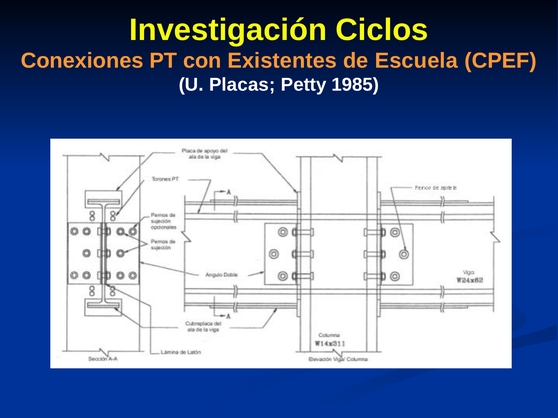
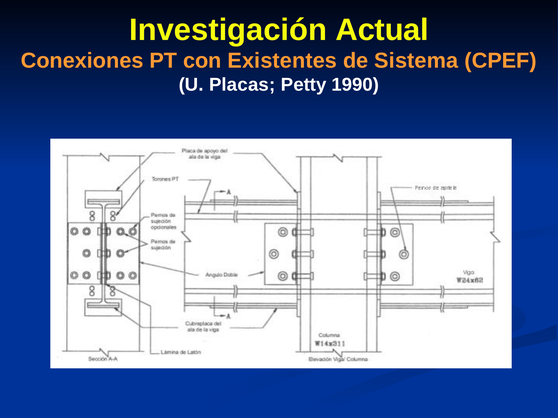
Ciclos: Ciclos -> Actual
Escuela: Escuela -> Sistema
1985: 1985 -> 1990
